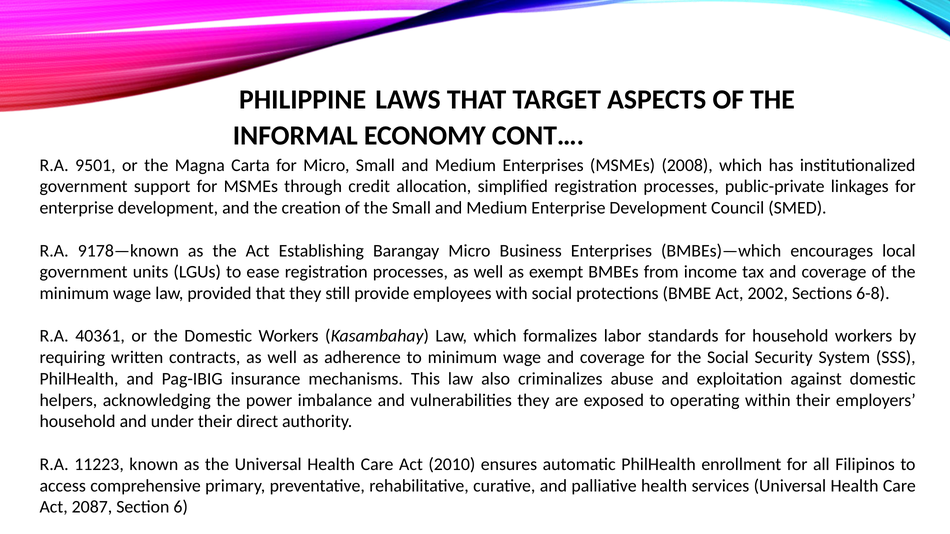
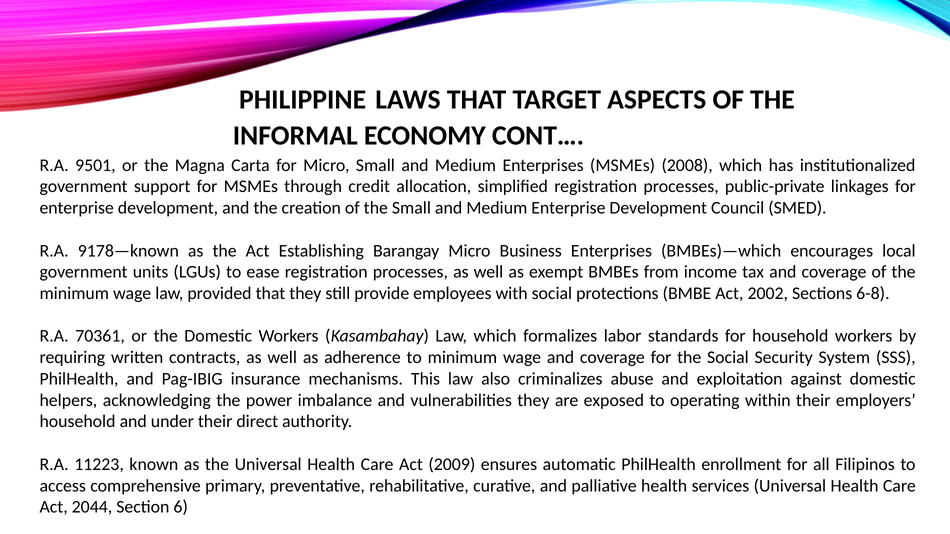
40361: 40361 -> 70361
2010: 2010 -> 2009
2087: 2087 -> 2044
